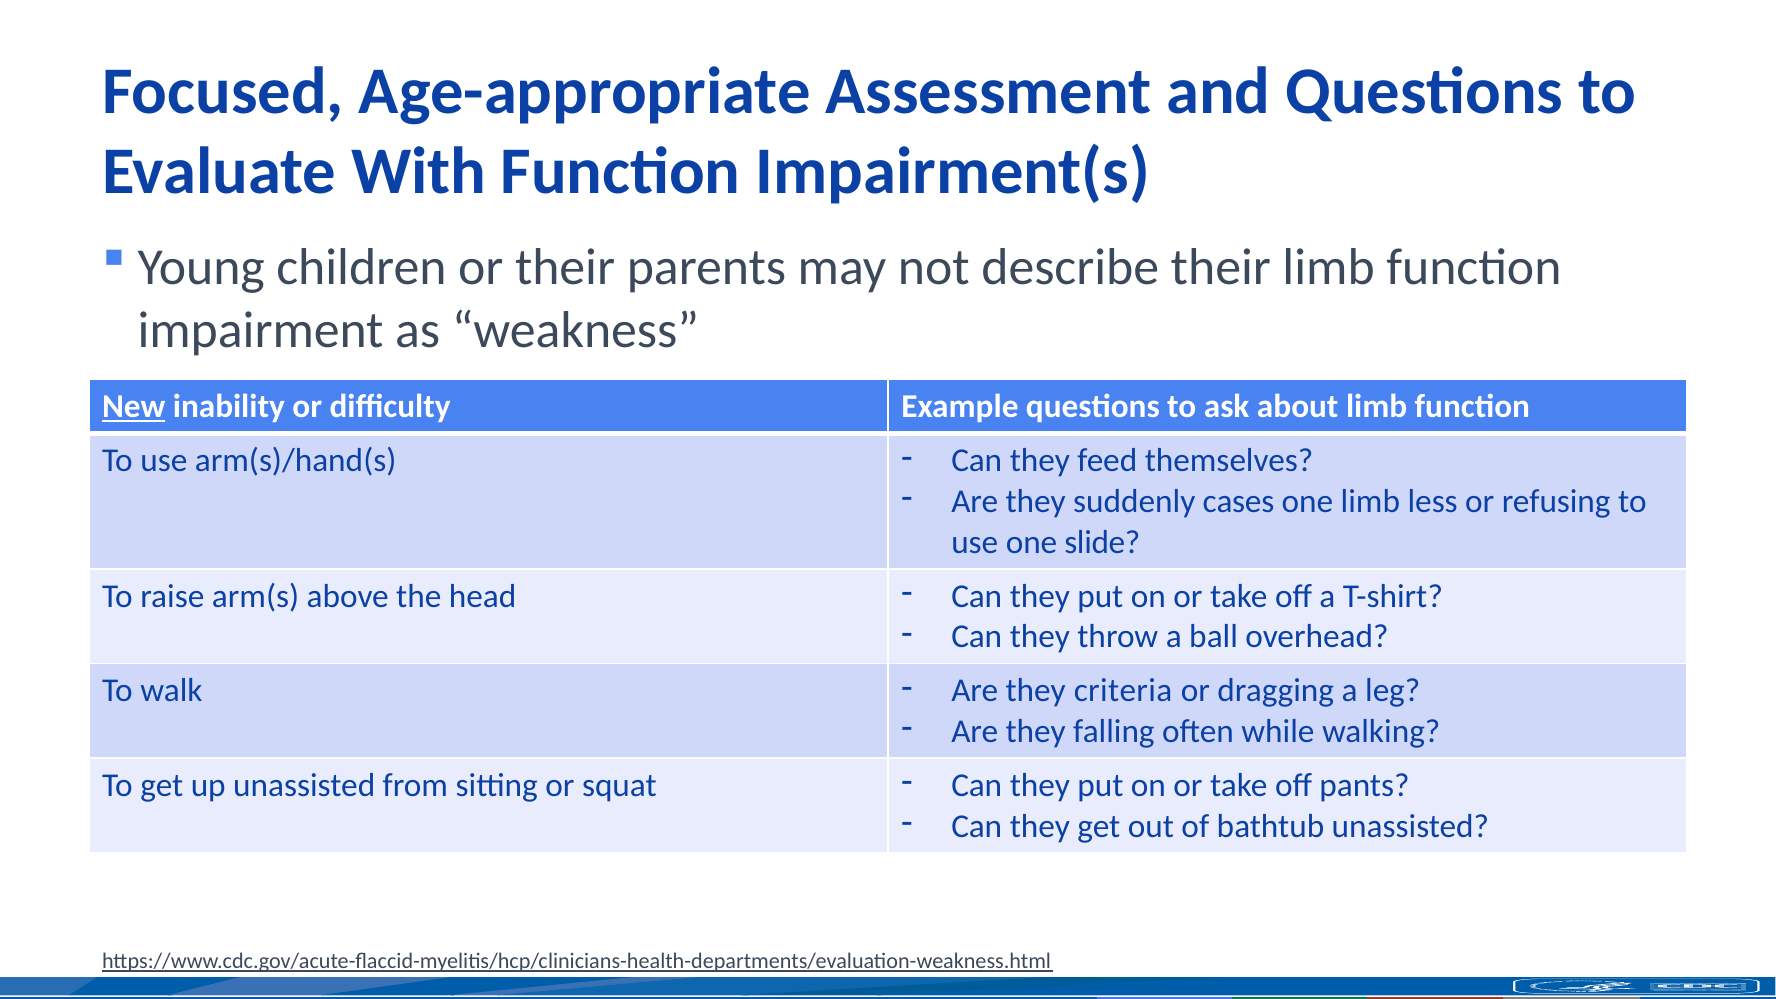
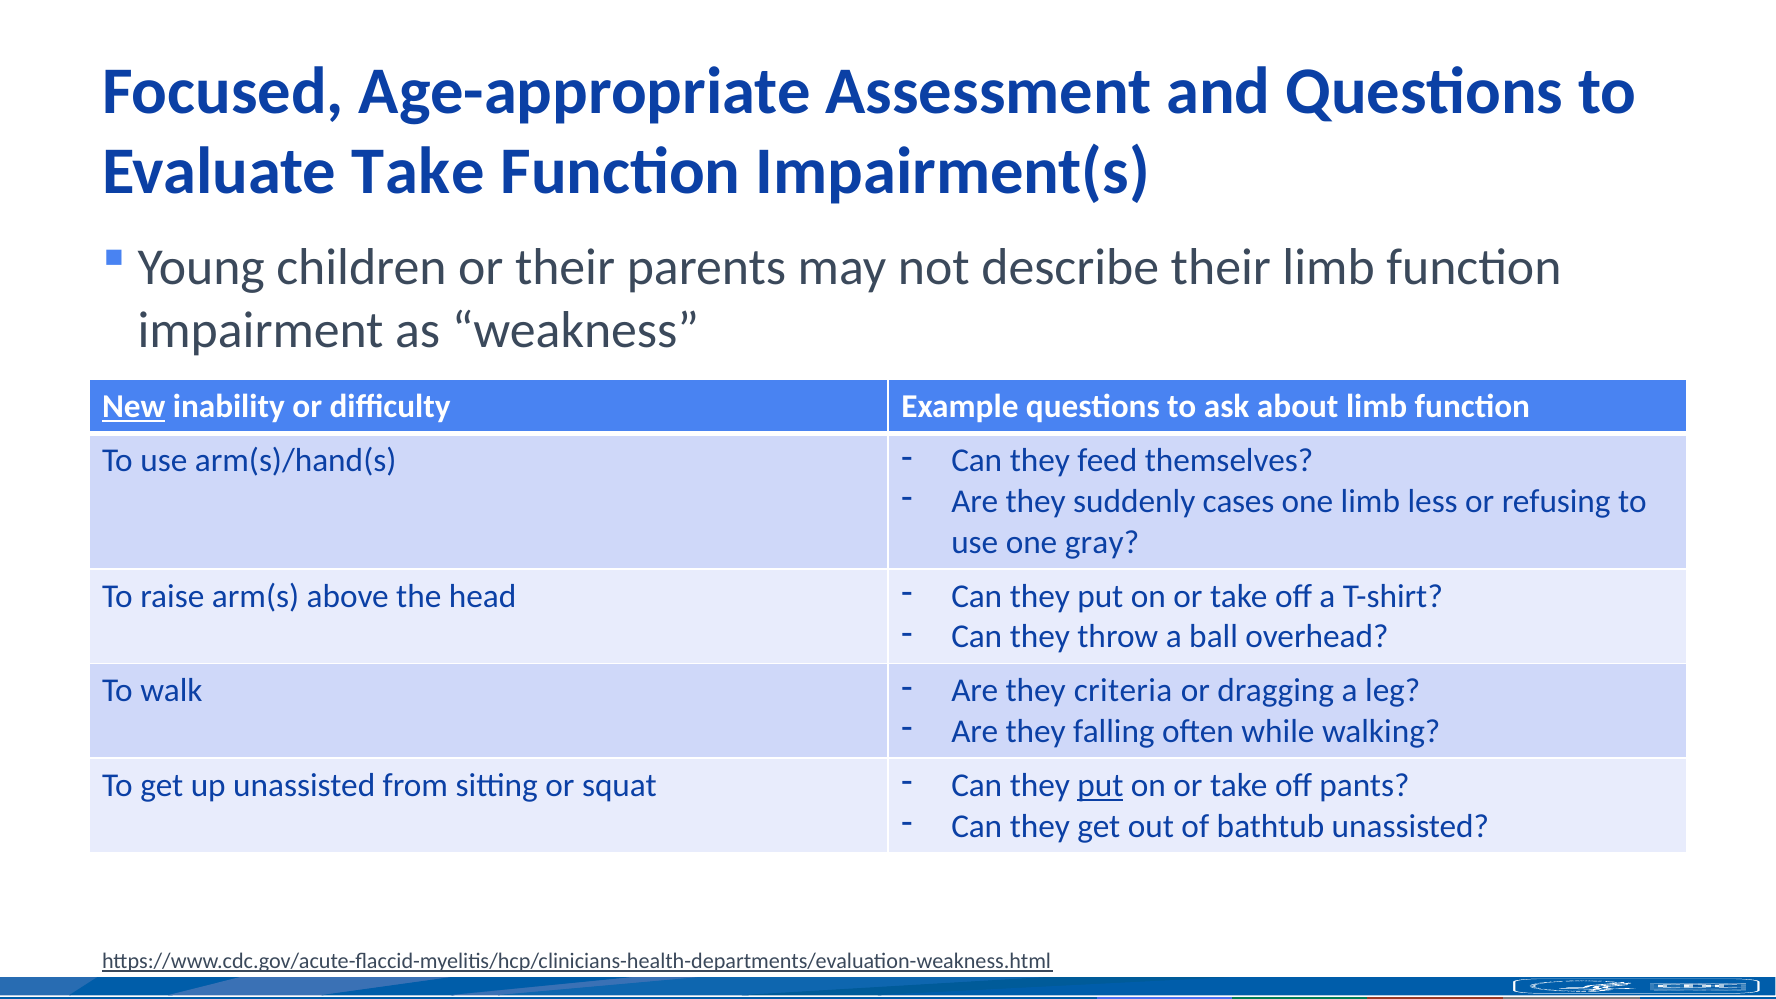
Evaluate With: With -> Take
slide: slide -> gray
put at (1100, 785) underline: none -> present
